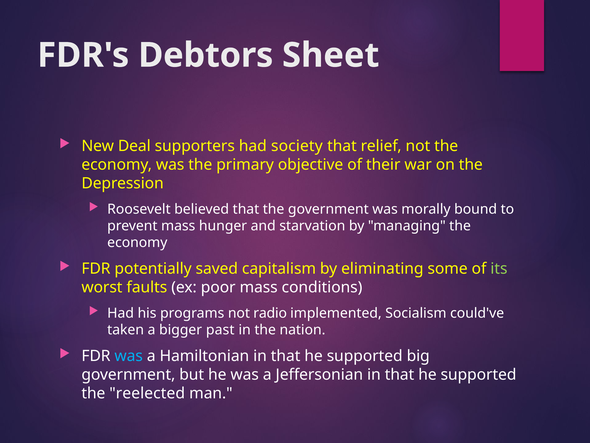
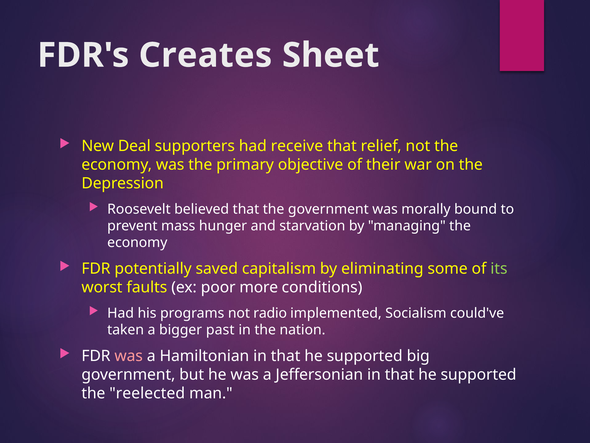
Debtors: Debtors -> Creates
society: society -> receive
poor mass: mass -> more
was at (129, 356) colour: light blue -> pink
